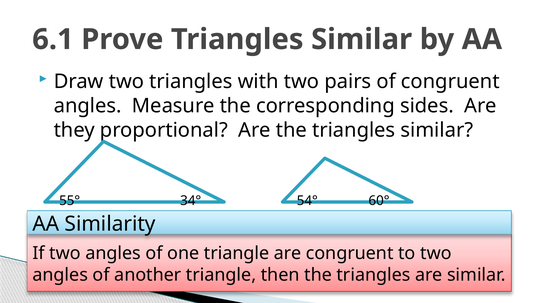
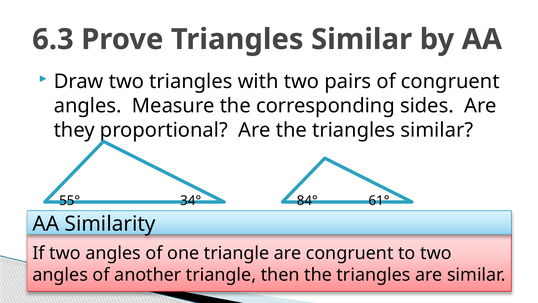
6.1: 6.1 -> 6.3
54°: 54° -> 84°
60°: 60° -> 61°
